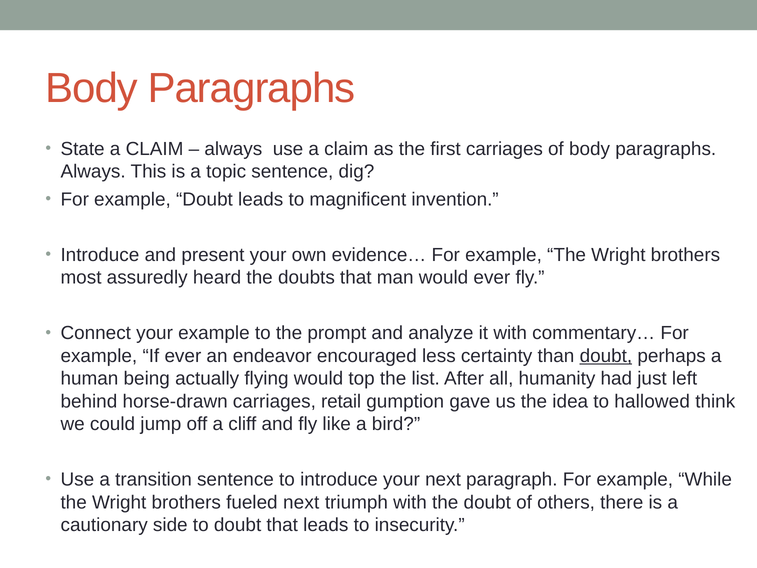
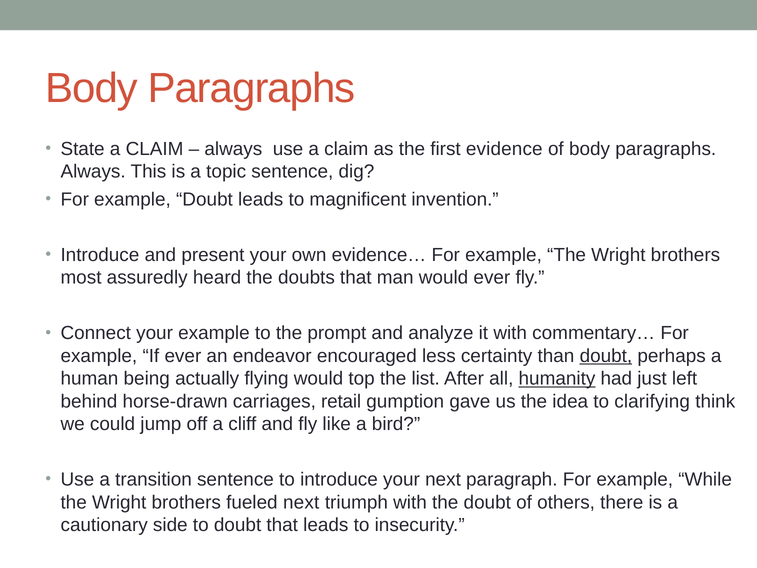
first carriages: carriages -> evidence
humanity underline: none -> present
hallowed: hallowed -> clarifying
